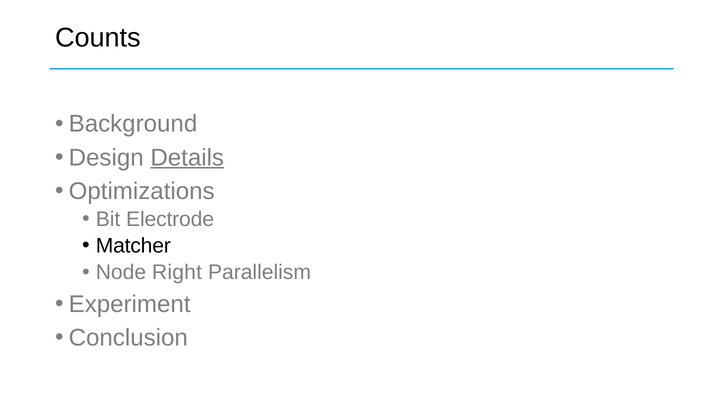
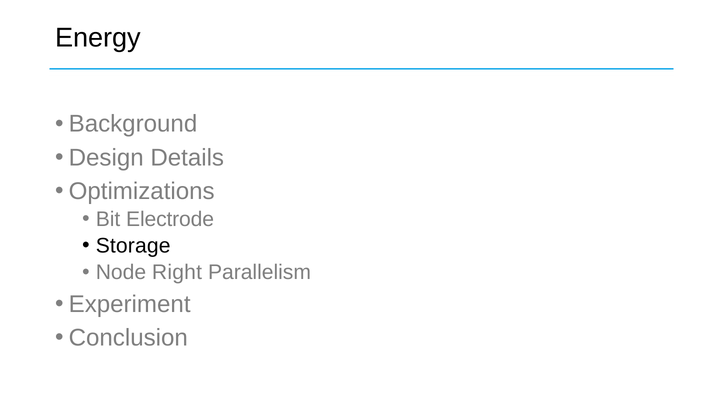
Counts: Counts -> Energy
Details underline: present -> none
Matcher: Matcher -> Storage
